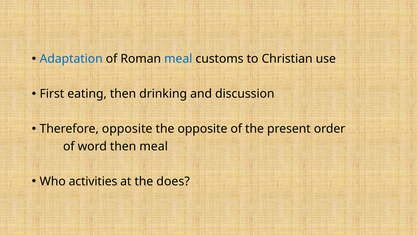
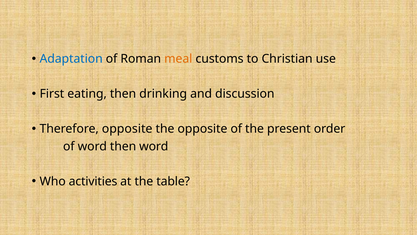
meal at (178, 59) colour: blue -> orange
then meal: meal -> word
does: does -> table
